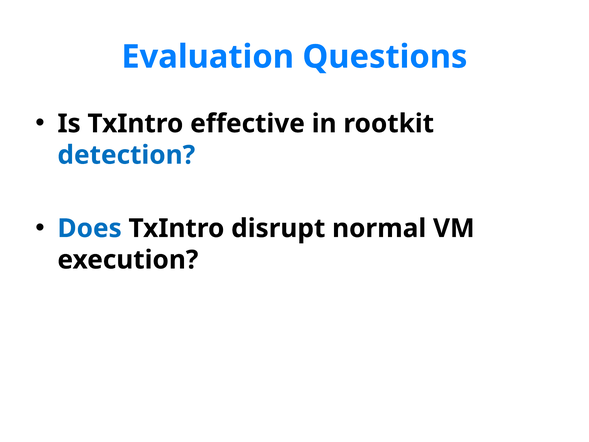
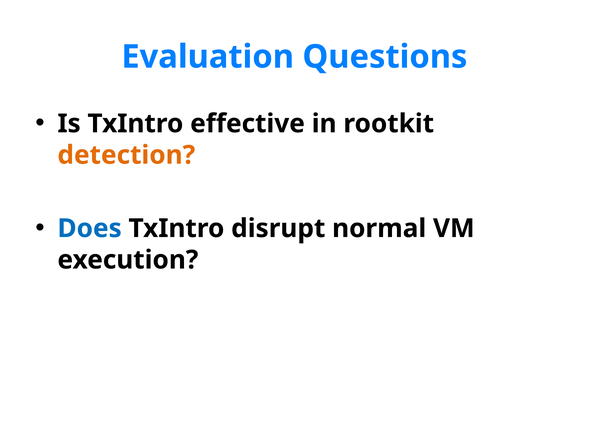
detection colour: blue -> orange
